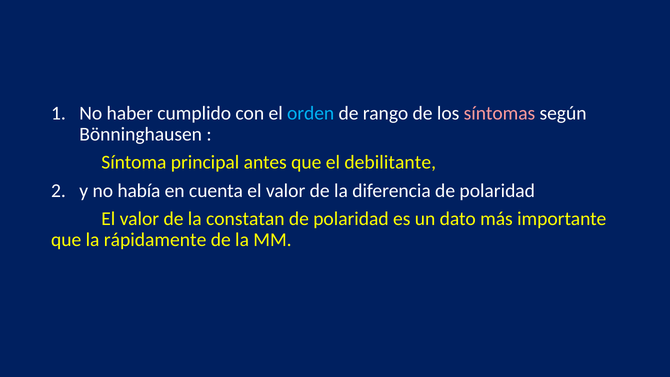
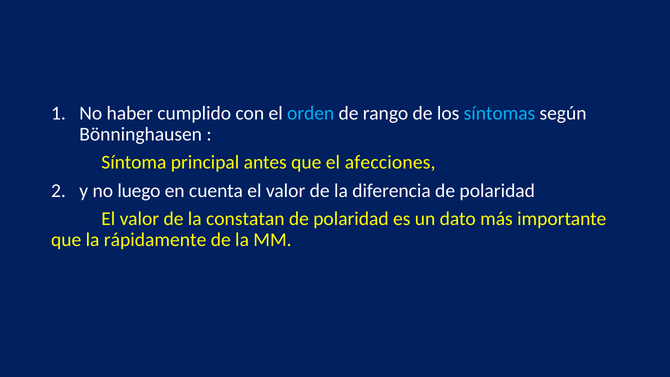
síntomas colour: pink -> light blue
debilitante: debilitante -> afecciones
había: había -> luego
